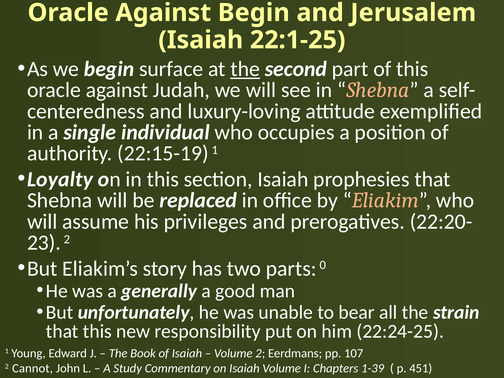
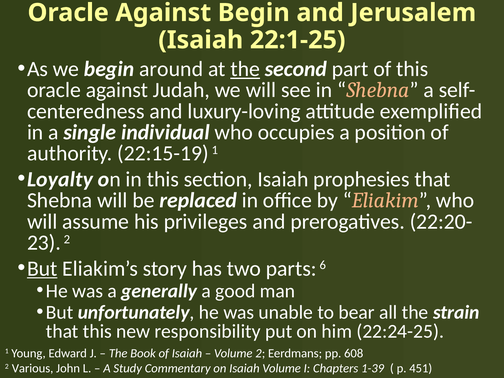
surface: surface -> around
But at (42, 269) underline: none -> present
0: 0 -> 6
107: 107 -> 608
Cannot: Cannot -> Various
